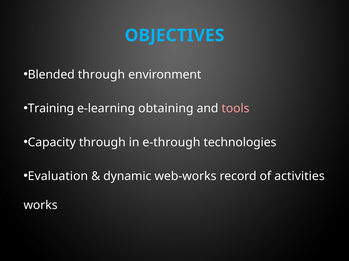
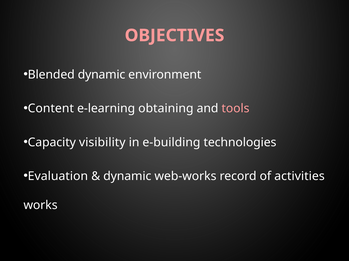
OBJECTIVES colour: light blue -> pink
Blended through: through -> dynamic
Training: Training -> Content
Capacity through: through -> visibility
e-through: e-through -> e-building
